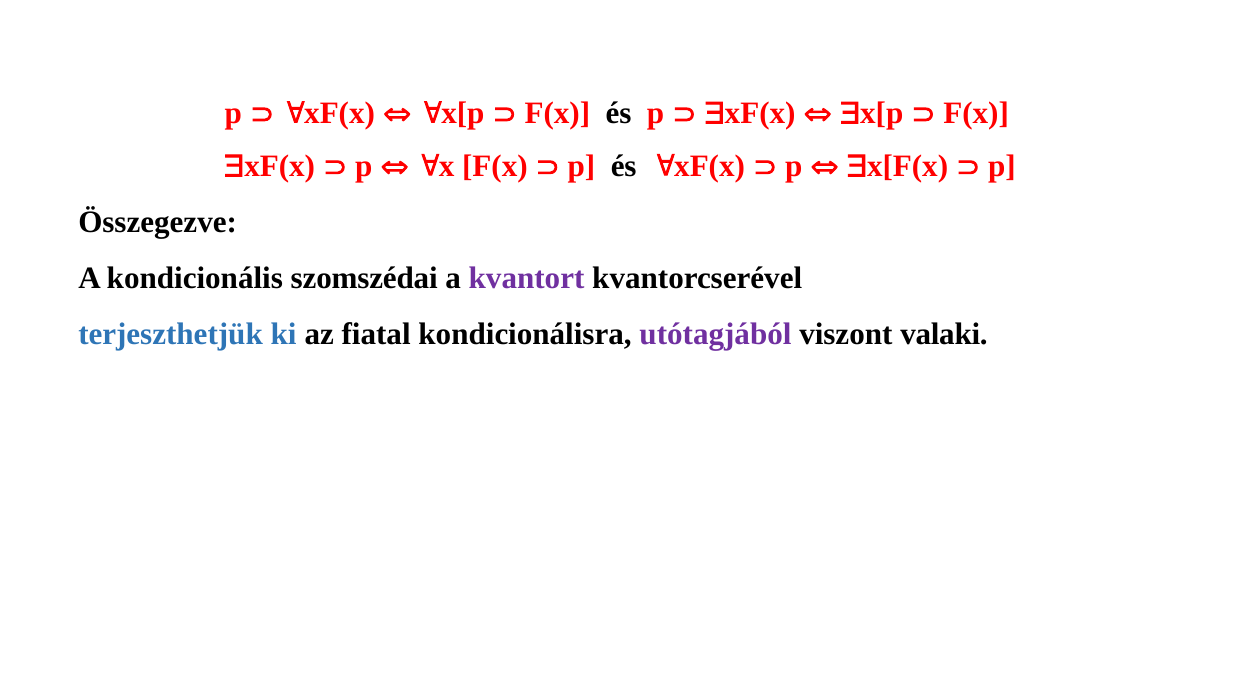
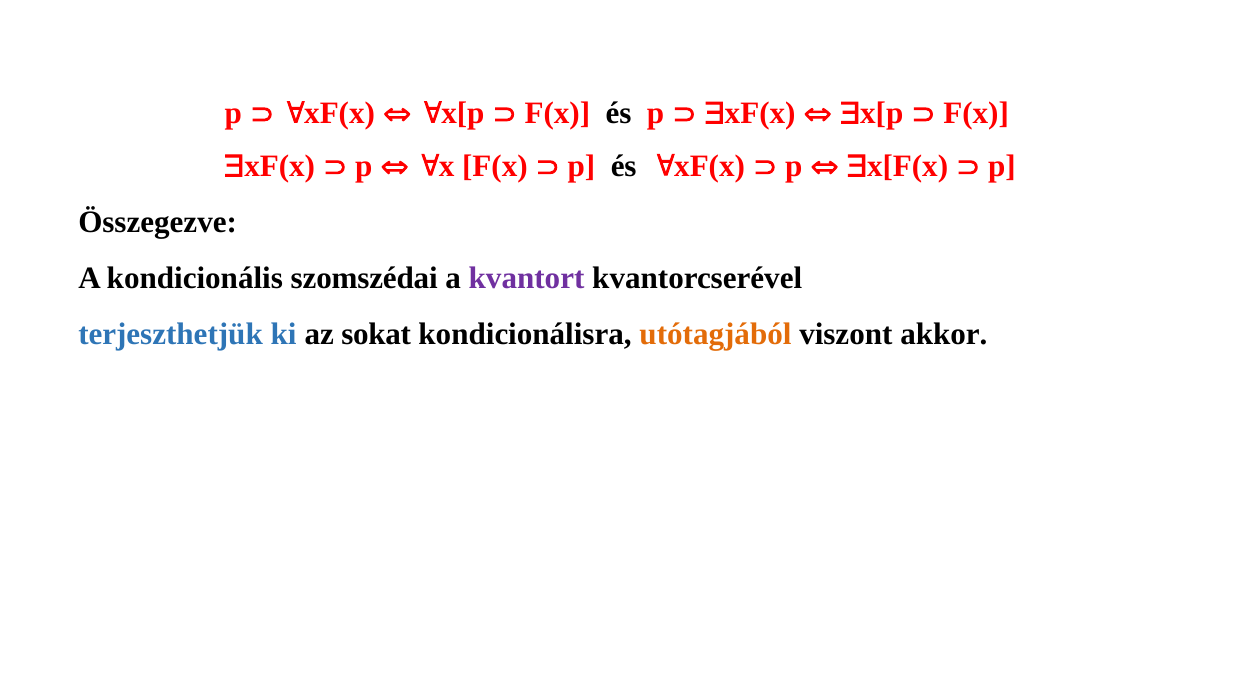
fiatal: fiatal -> sokat
utótagjából colour: purple -> orange
valaki: valaki -> akkor
